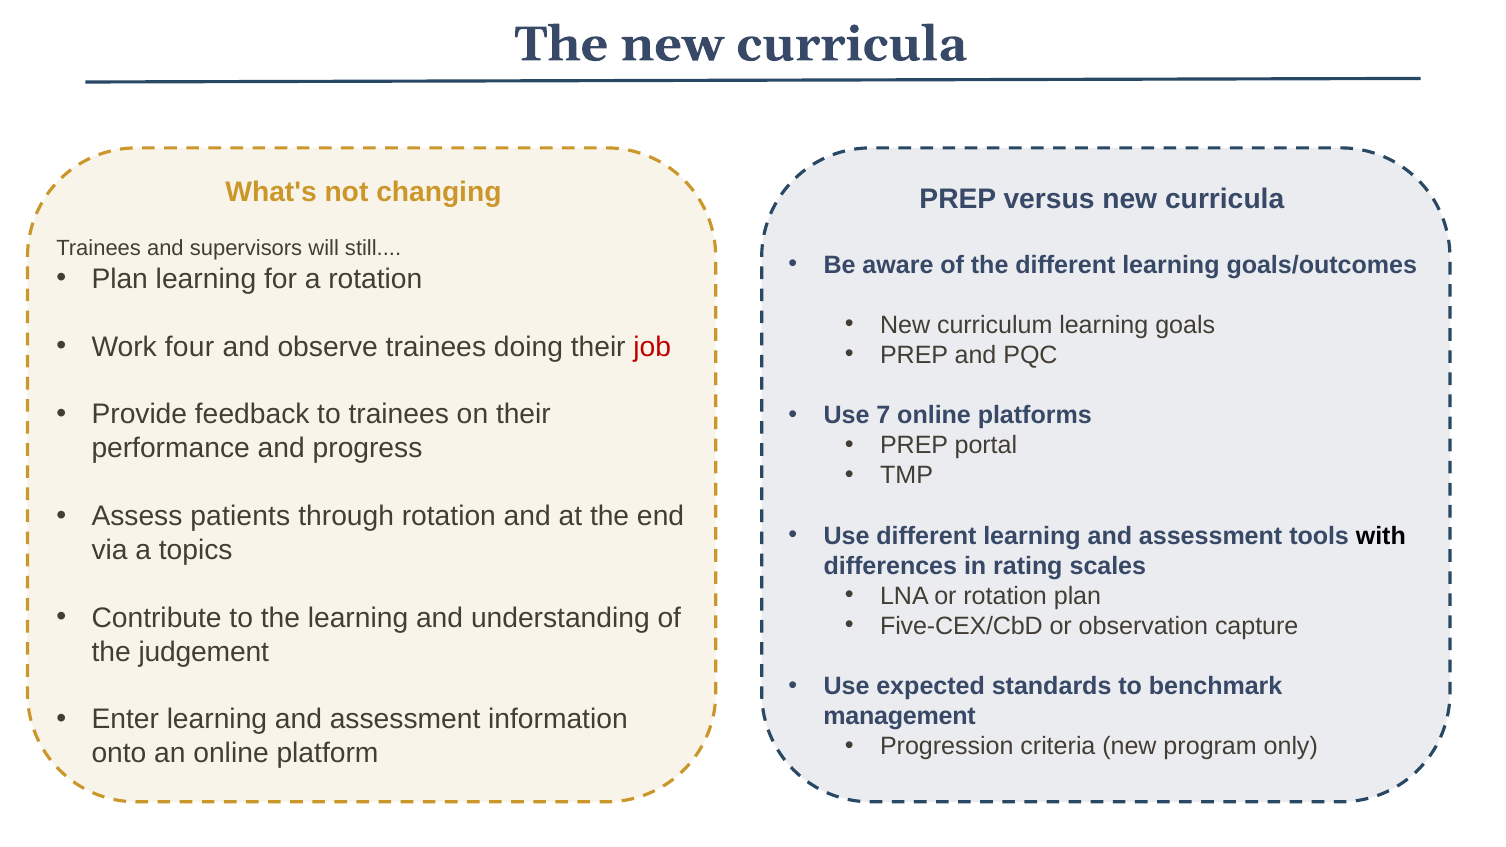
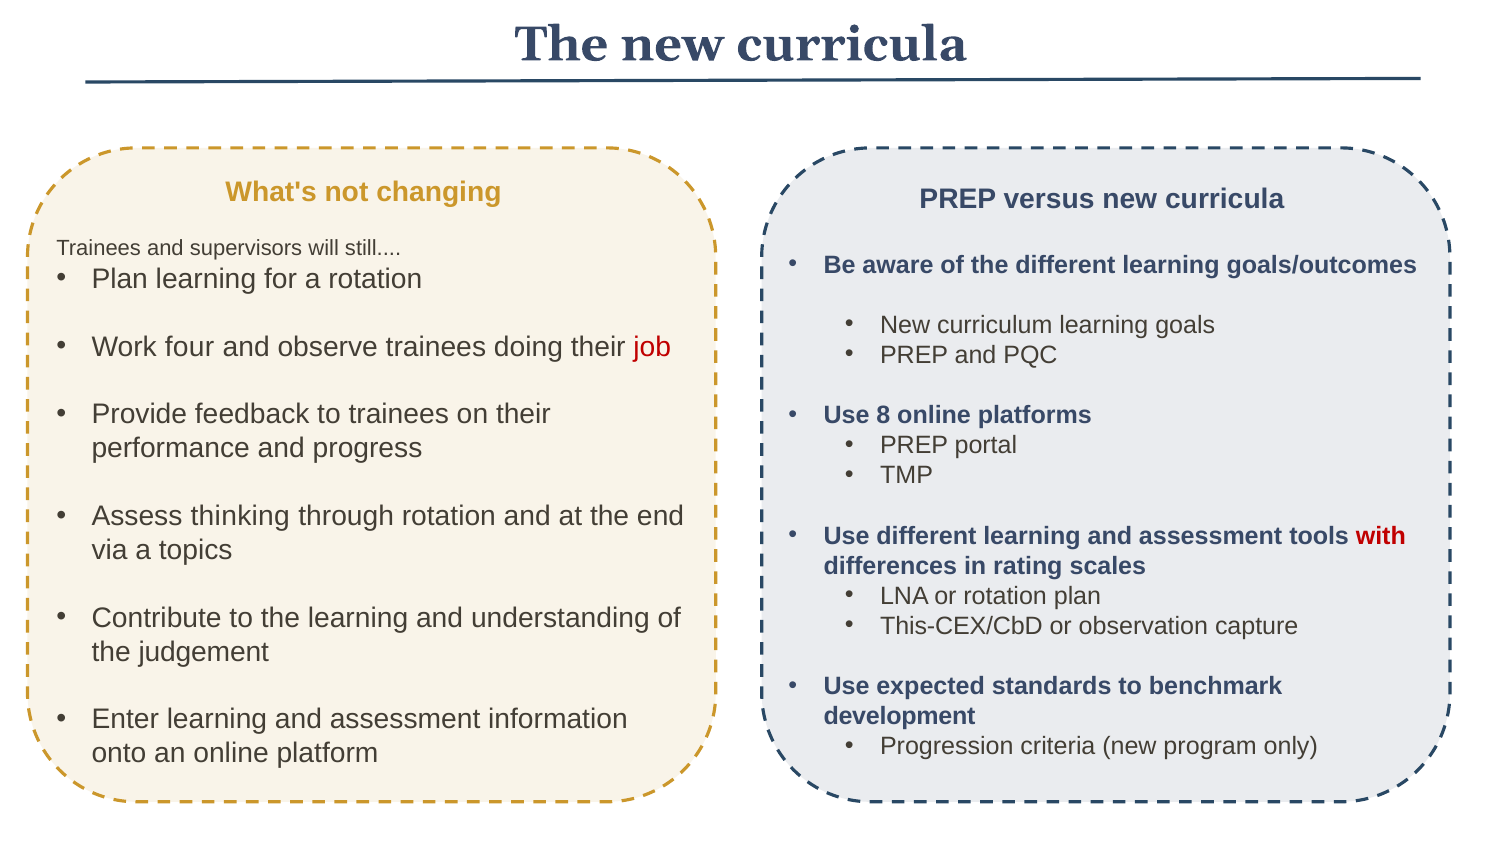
7: 7 -> 8
patients: patients -> thinking
with colour: black -> red
Five-CEX/CbD: Five-CEX/CbD -> This-CEX/CbD
management: management -> development
